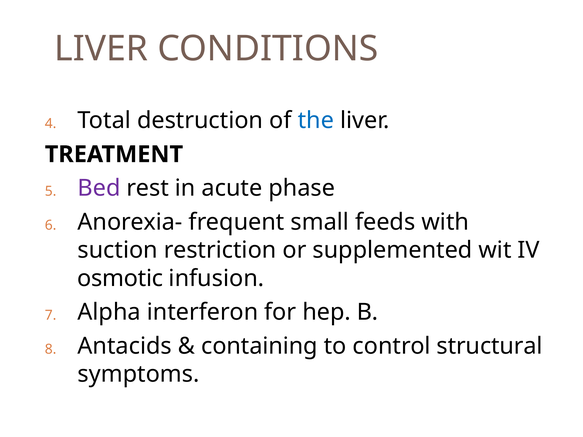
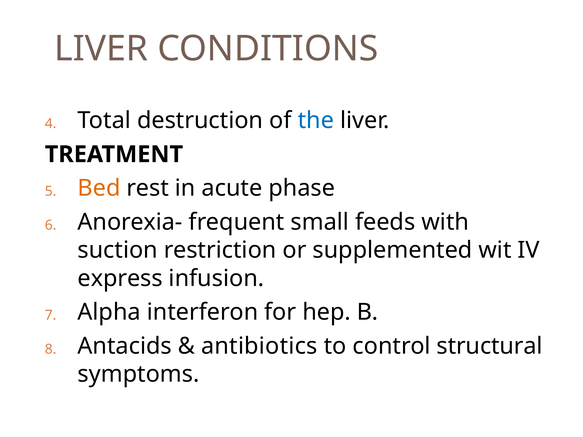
Bed colour: purple -> orange
osmotic: osmotic -> express
containing: containing -> antibiotics
